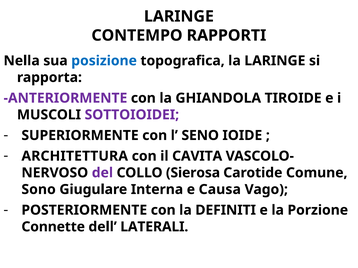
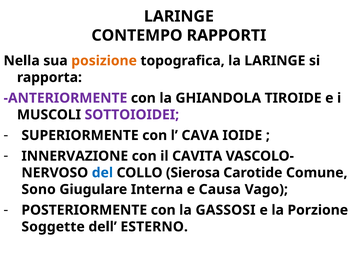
posizione colour: blue -> orange
SENO: SENO -> CAVA
ARCHITETTURA: ARCHITETTURA -> INNERVAZIONE
del colour: purple -> blue
DEFINITI: DEFINITI -> GASSOSI
Connette: Connette -> Soggette
LATERALI: LATERALI -> ESTERNO
